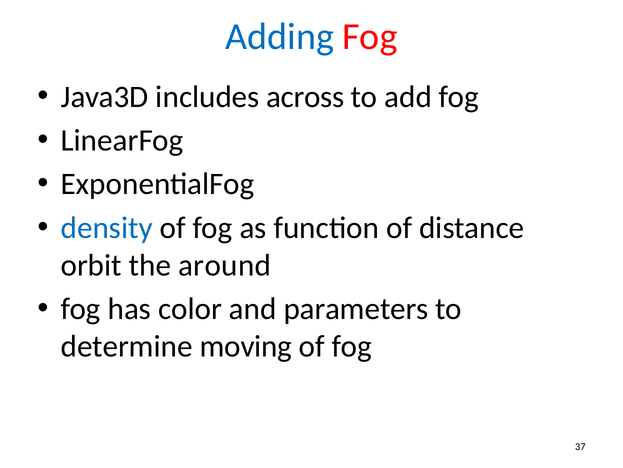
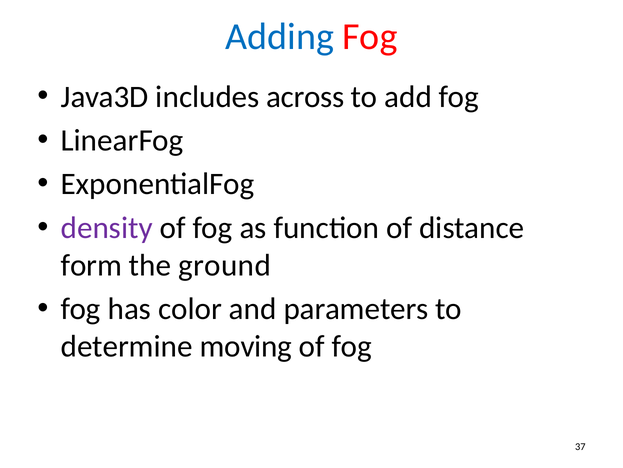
density colour: blue -> purple
orbit: orbit -> form
around: around -> ground
